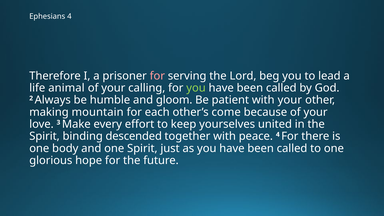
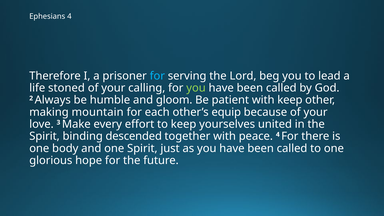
for at (157, 76) colour: pink -> light blue
animal: animal -> stoned
with your: your -> keep
come: come -> equip
